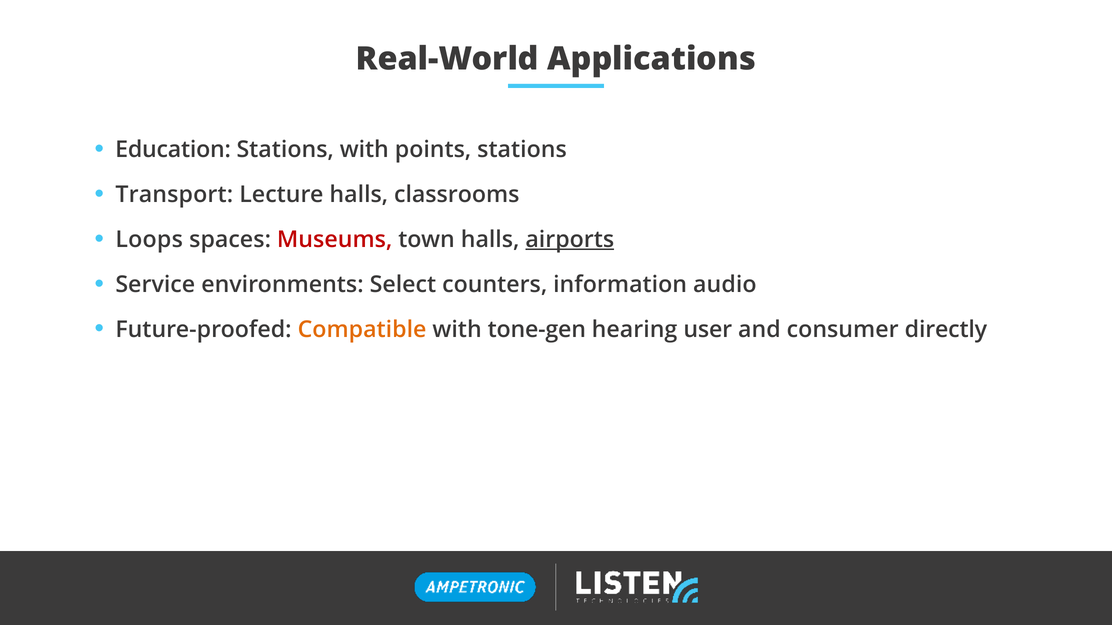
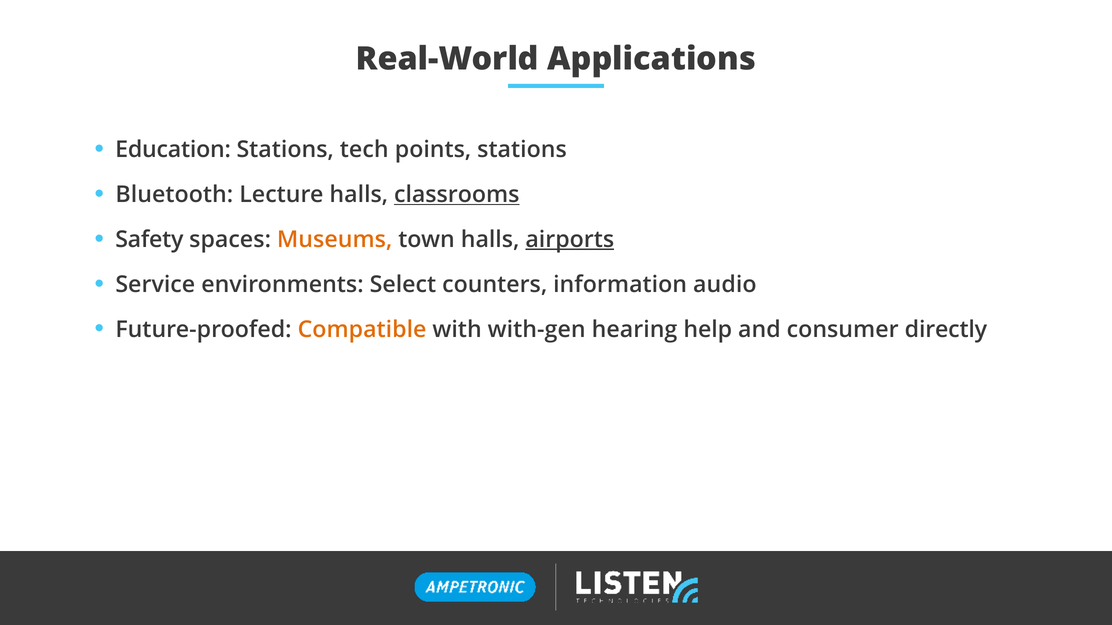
Stations with: with -> tech
Transport: Transport -> Bluetooth
classrooms underline: none -> present
Loops: Loops -> Safety
Museums colour: red -> orange
tone-gen: tone-gen -> with-gen
user: user -> help
